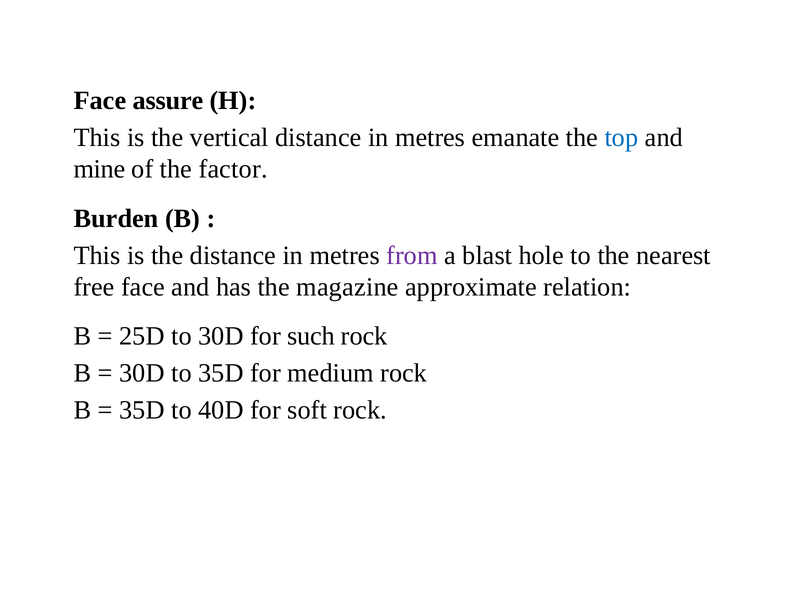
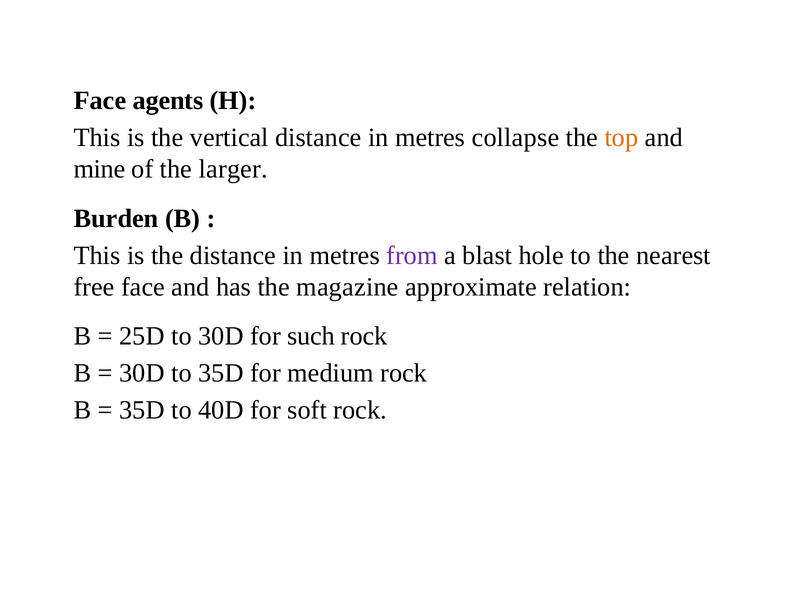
assure: assure -> agents
emanate: emanate -> collapse
top colour: blue -> orange
factor: factor -> larger
